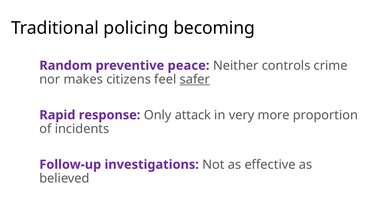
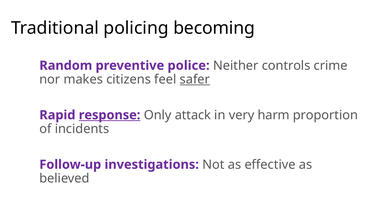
peace: peace -> police
response underline: none -> present
more: more -> harm
